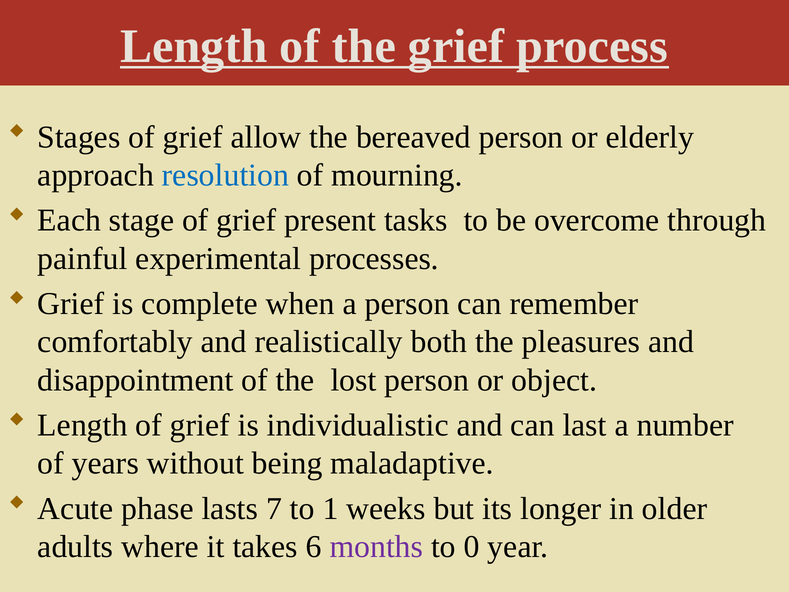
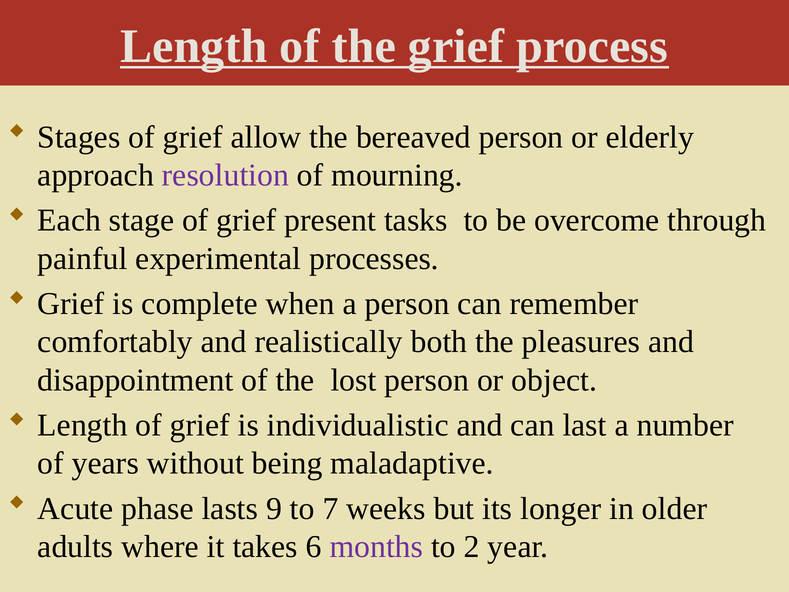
resolution colour: blue -> purple
7: 7 -> 9
1: 1 -> 7
0: 0 -> 2
